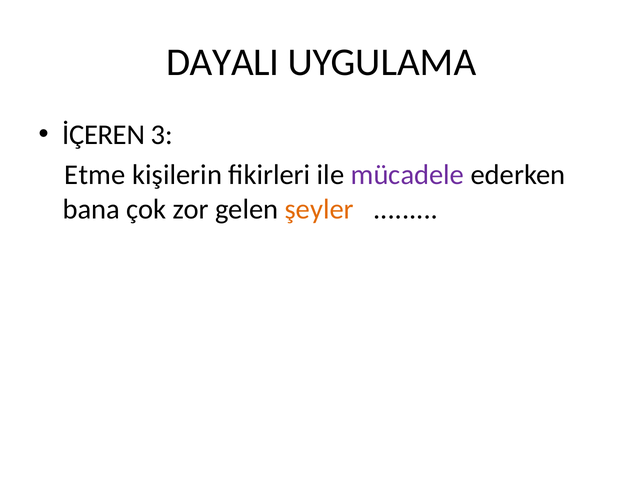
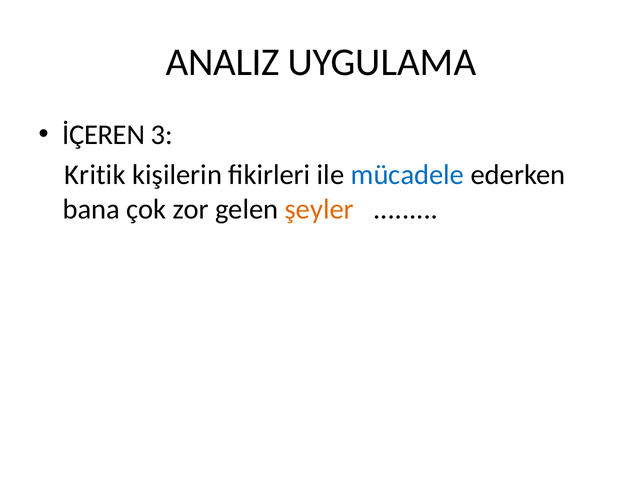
DAYALI: DAYALI -> ANALIZ
Etme: Etme -> Kritik
mücadele colour: purple -> blue
